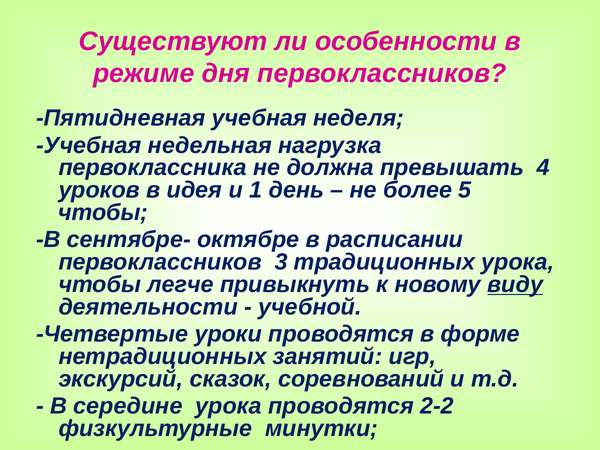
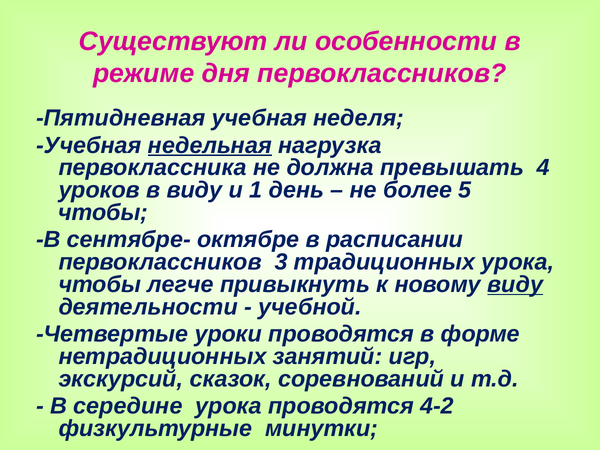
недельная underline: none -> present
в идея: идея -> виду
2-2: 2-2 -> 4-2
